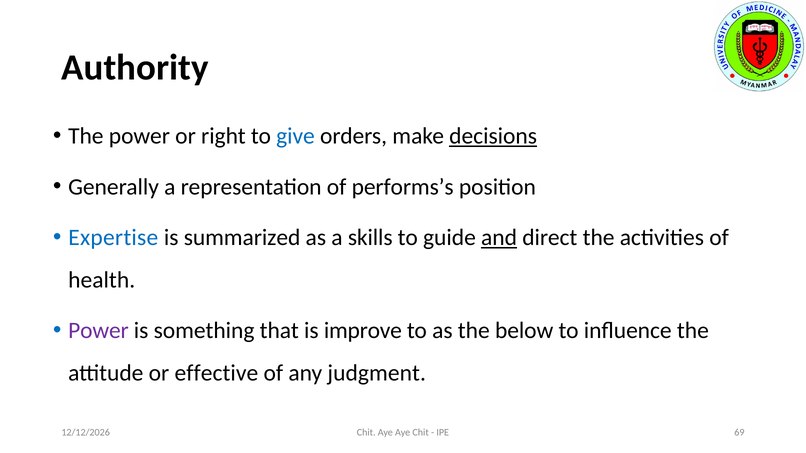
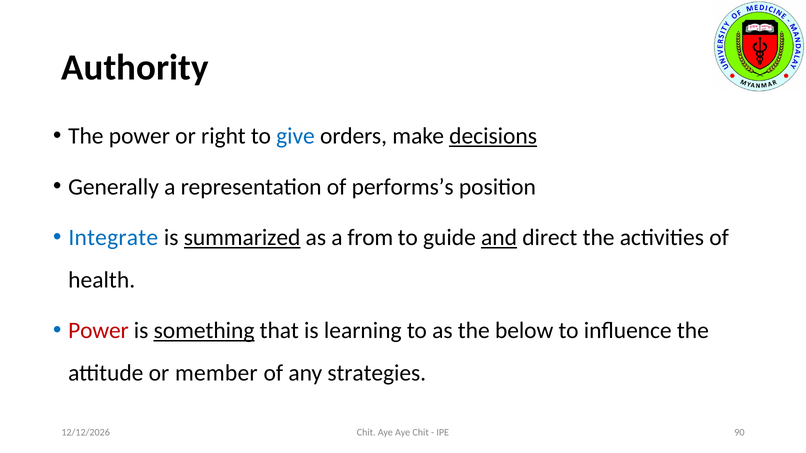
Expertise: Expertise -> Integrate
summarized underline: none -> present
skills: skills -> from
Power at (98, 331) colour: purple -> red
something underline: none -> present
improve: improve -> learning
effective: effective -> member
judgment: judgment -> strategies
69: 69 -> 90
